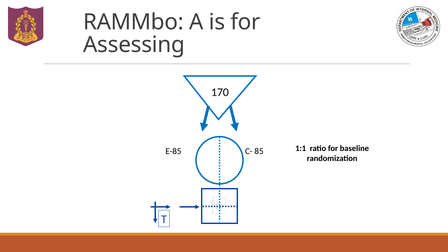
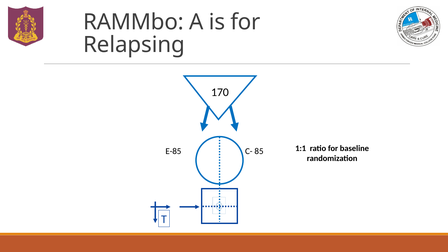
Assessing: Assessing -> Relapsing
